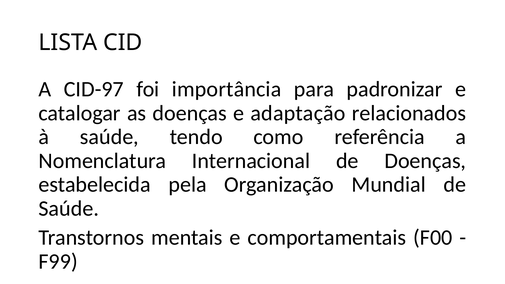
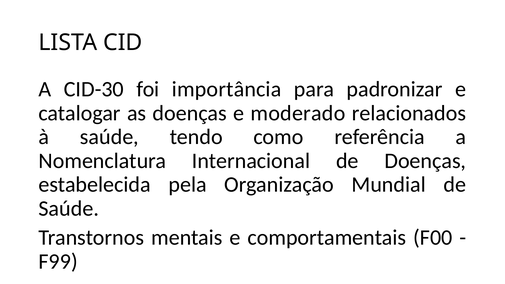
CID-97: CID-97 -> CID-30
adaptação: adaptação -> moderado
